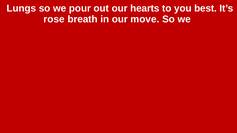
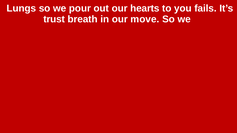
best: best -> fails
rose: rose -> trust
